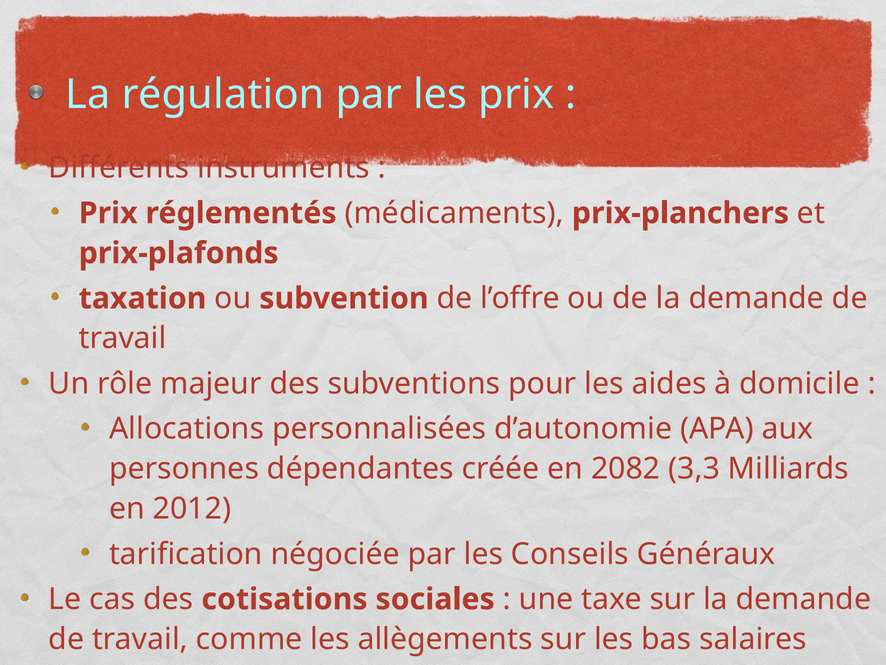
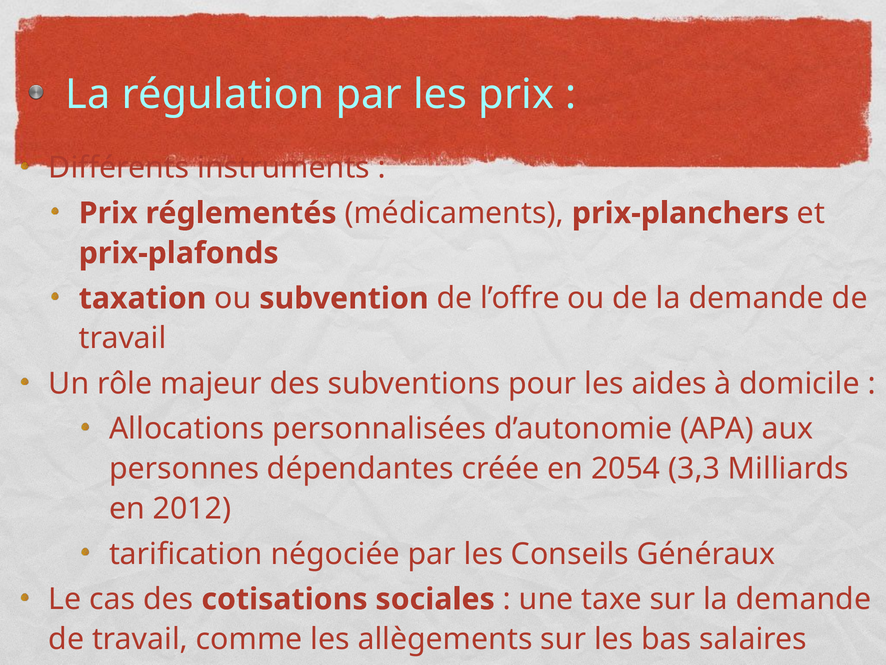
2082: 2082 -> 2054
